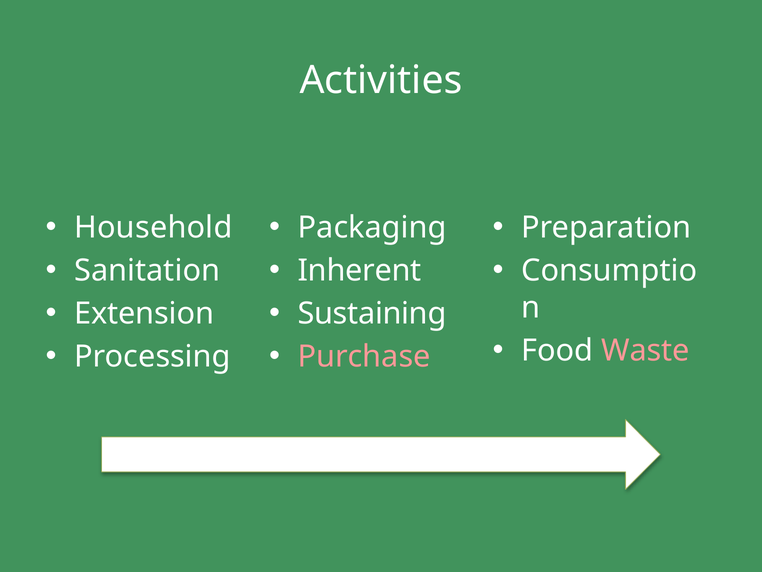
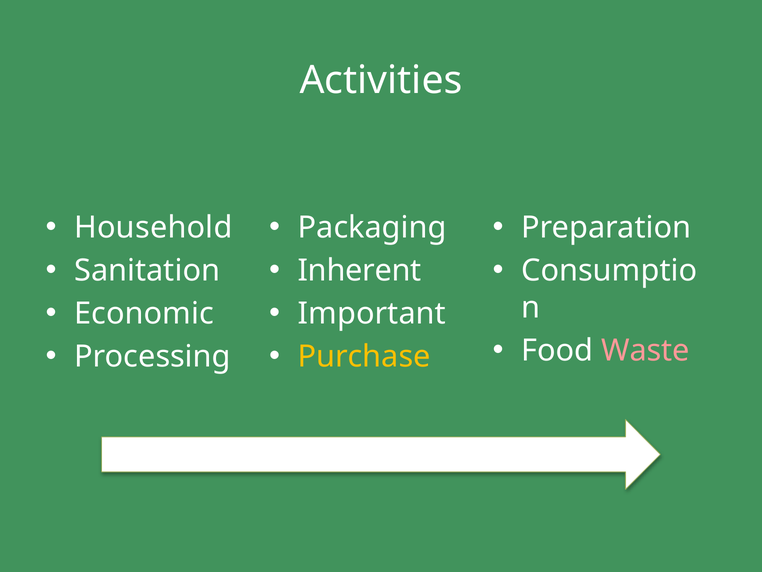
Extension: Extension -> Economic
Sustaining: Sustaining -> Important
Purchase colour: pink -> yellow
